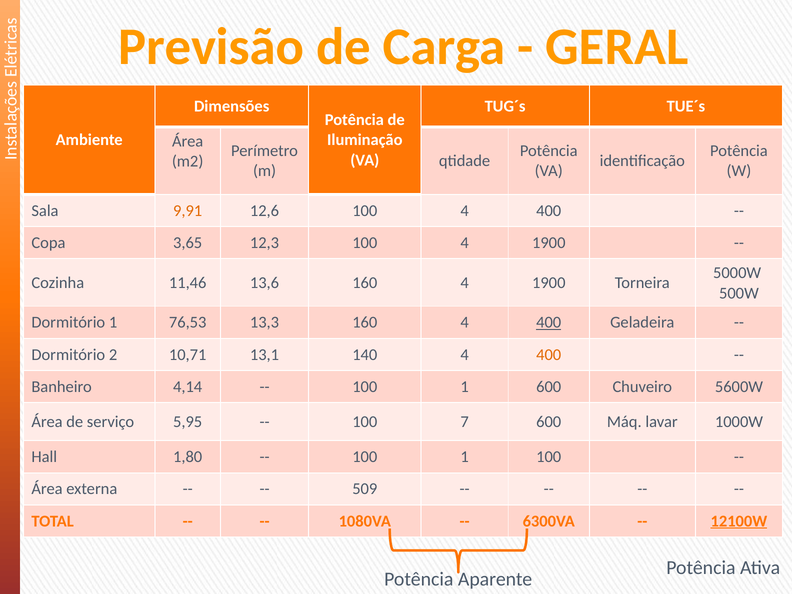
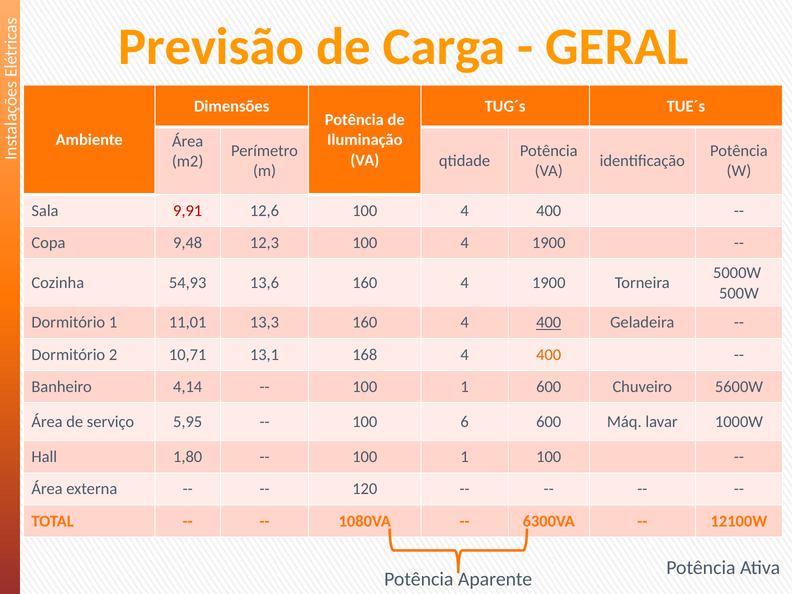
9,91 colour: orange -> red
3,65: 3,65 -> 9,48
11,46: 11,46 -> 54,93
76,53: 76,53 -> 11,01
140: 140 -> 168
7: 7 -> 6
509: 509 -> 120
12100W underline: present -> none
